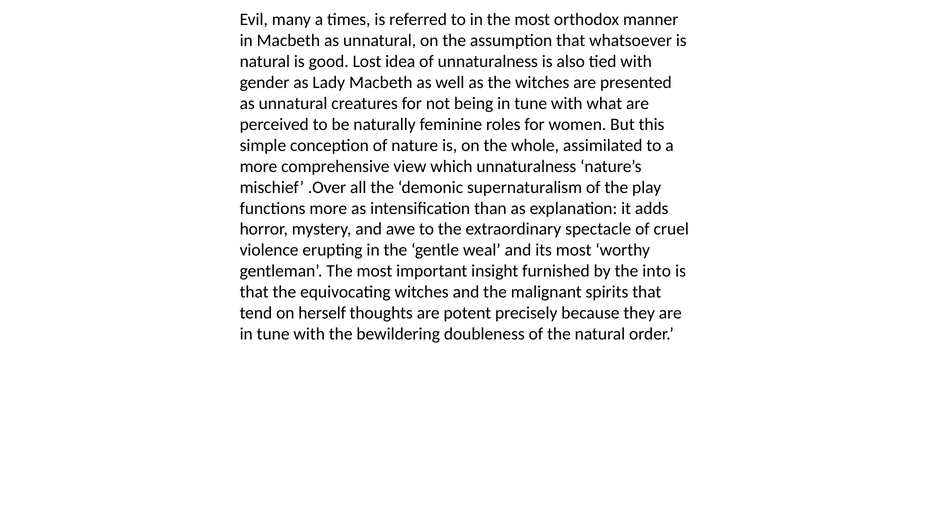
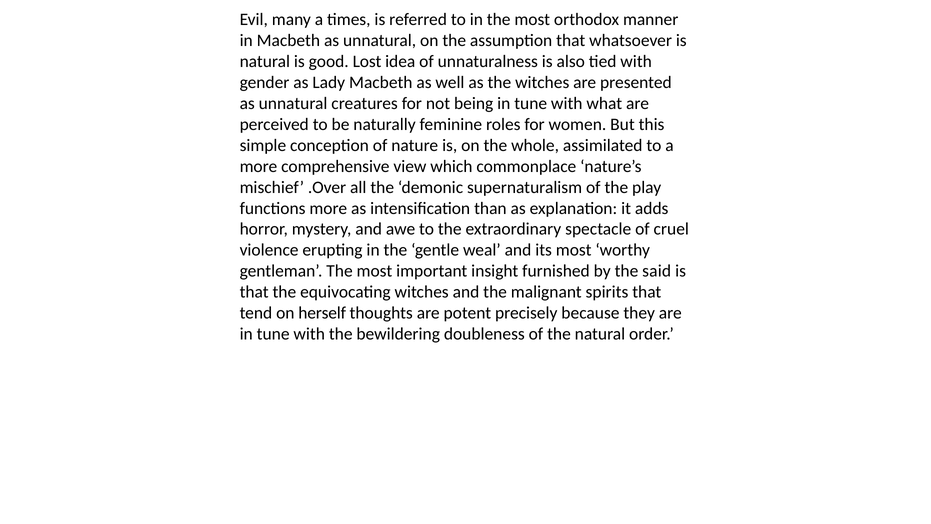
which unnaturalness: unnaturalness -> commonplace
into: into -> said
